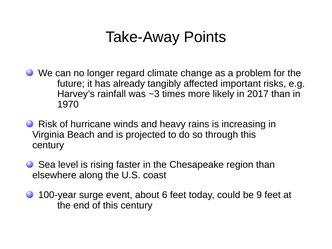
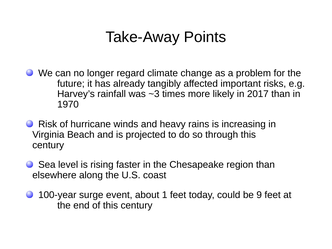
6: 6 -> 1
